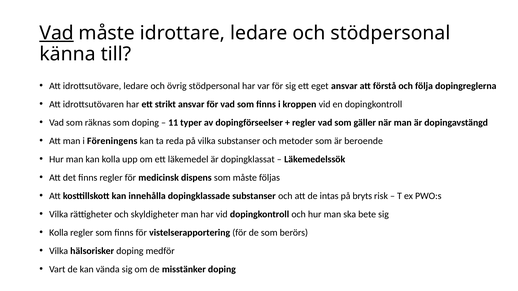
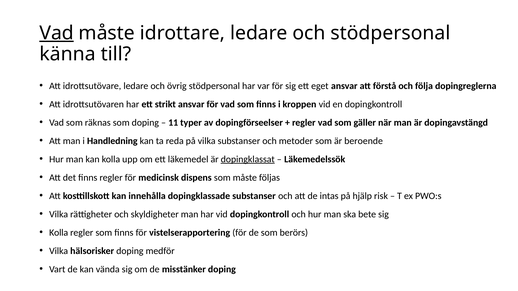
Föreningens: Föreningens -> Handledning
dopingklassat underline: none -> present
bryts: bryts -> hjälp
